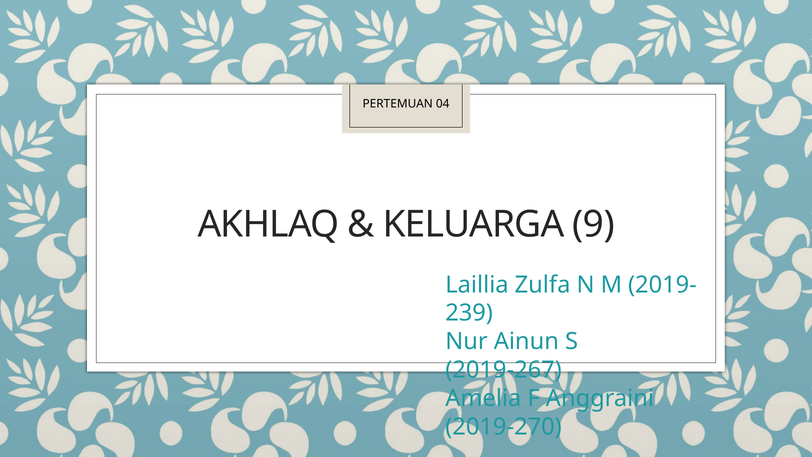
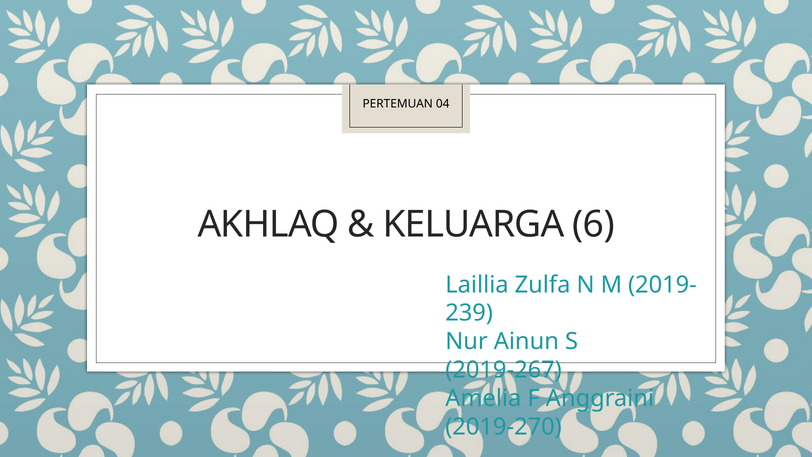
9: 9 -> 6
